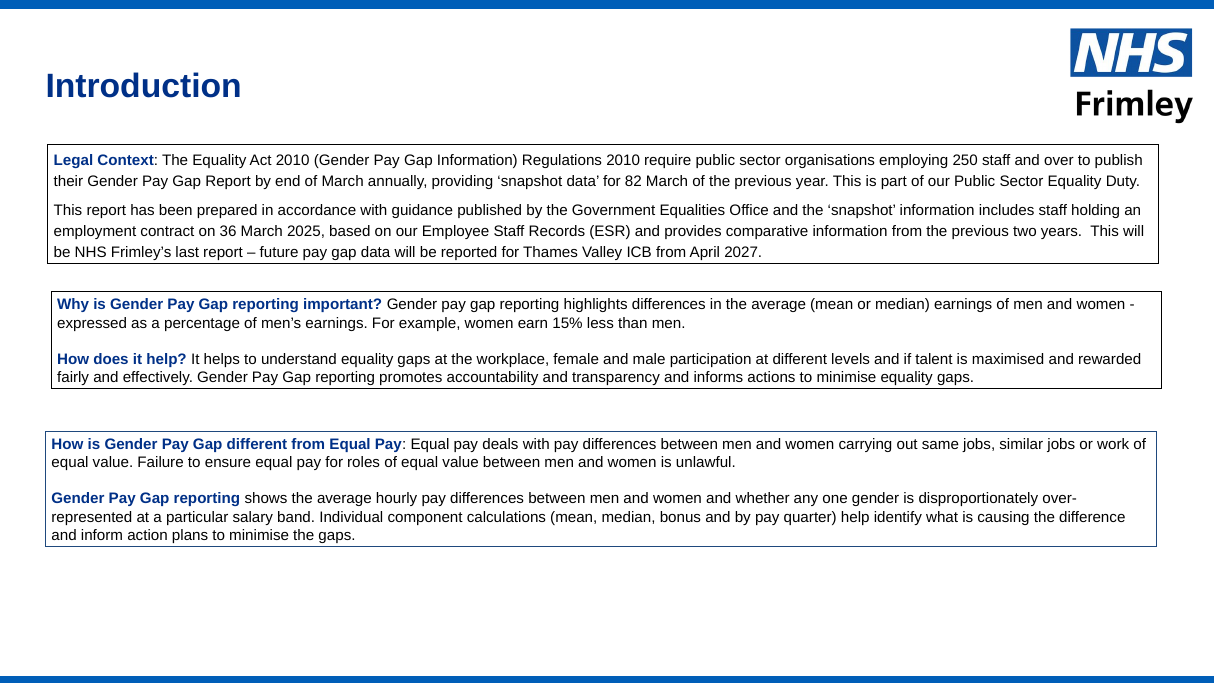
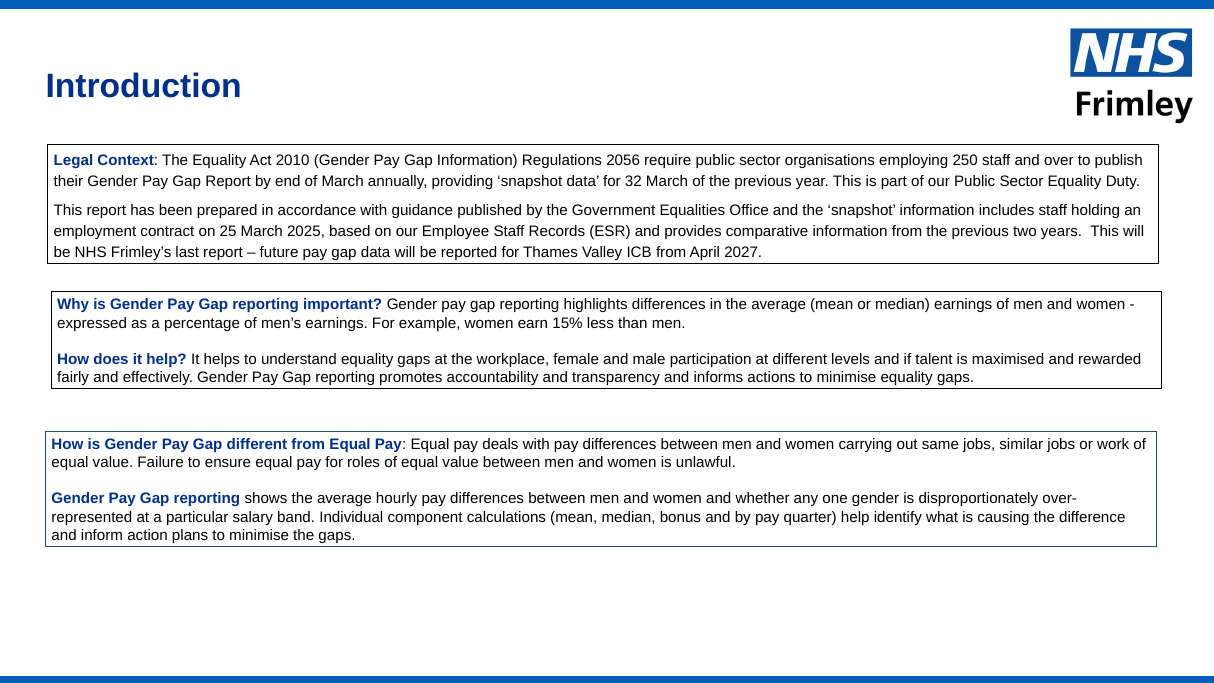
Regulations 2010: 2010 -> 2056
82: 82 -> 32
36: 36 -> 25
